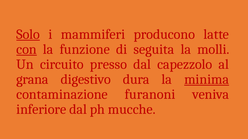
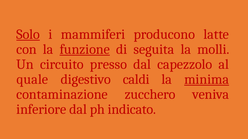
con underline: present -> none
funzione underline: none -> present
grana: grana -> quale
dura: dura -> caldi
furanoni: furanoni -> zucchero
mucche: mucche -> indicato
